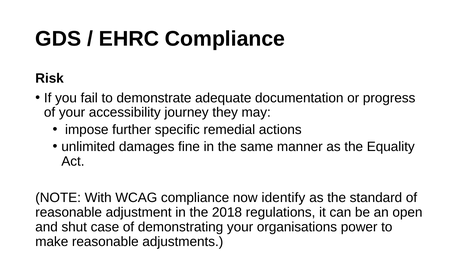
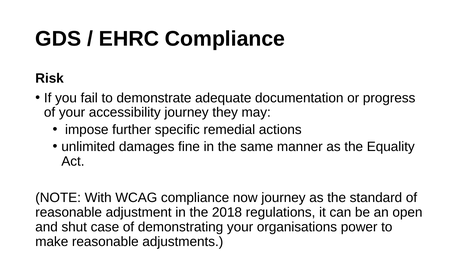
now identify: identify -> journey
